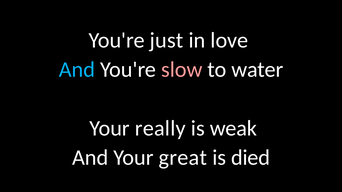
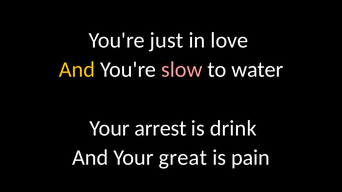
And at (77, 70) colour: light blue -> yellow
really: really -> arrest
weak: weak -> drink
died: died -> pain
